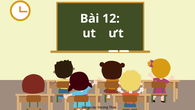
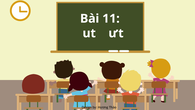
12: 12 -> 11
